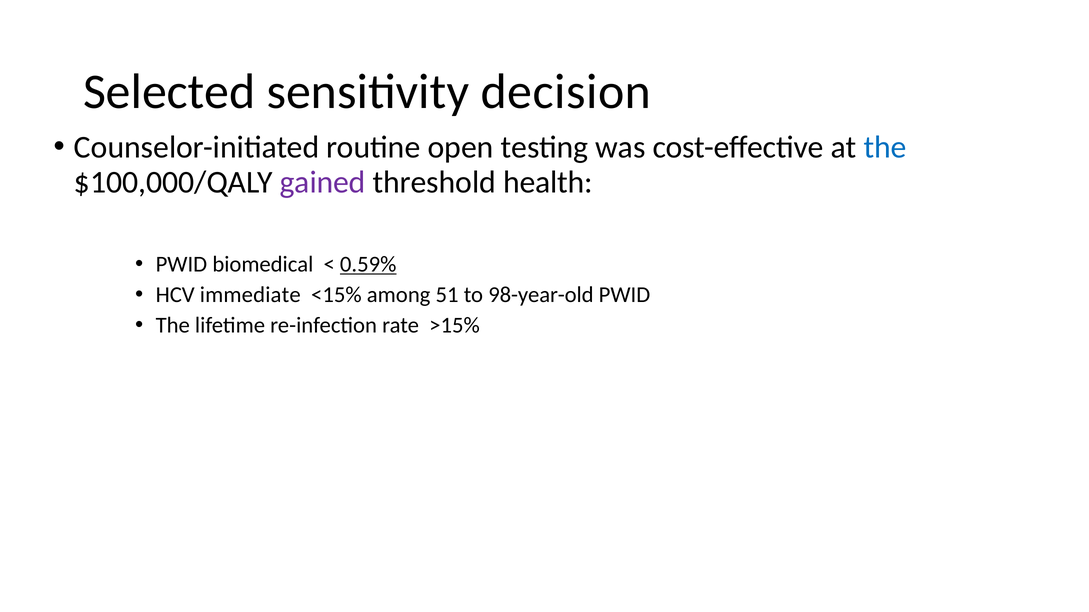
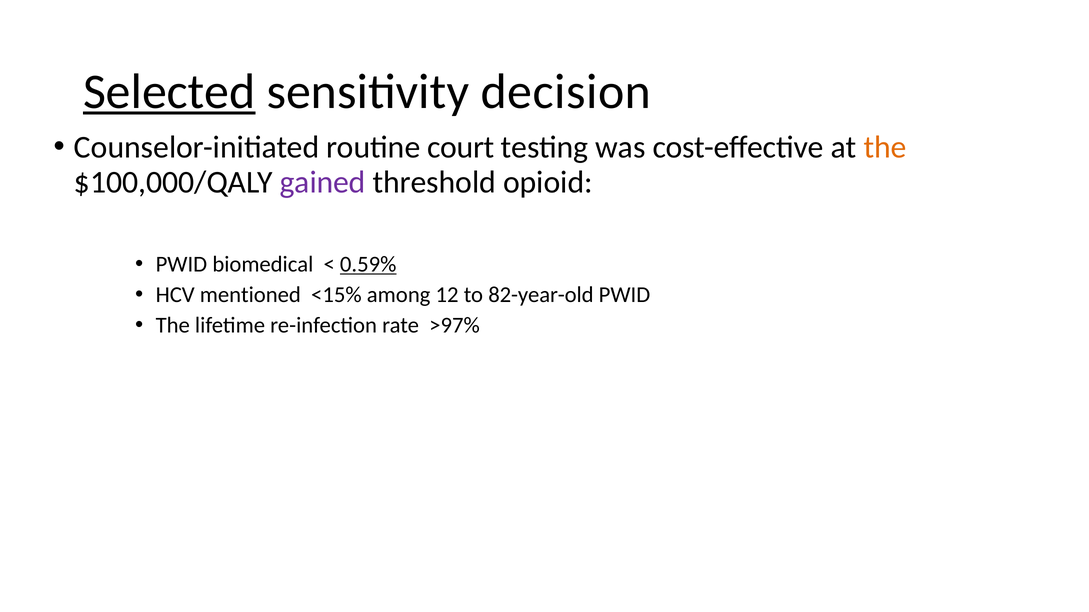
Selected underline: none -> present
open: open -> court
the at (885, 148) colour: blue -> orange
health: health -> opioid
immediate: immediate -> mentioned
51: 51 -> 12
98-year-old: 98-year-old -> 82-year-old
>15%: >15% -> >97%
